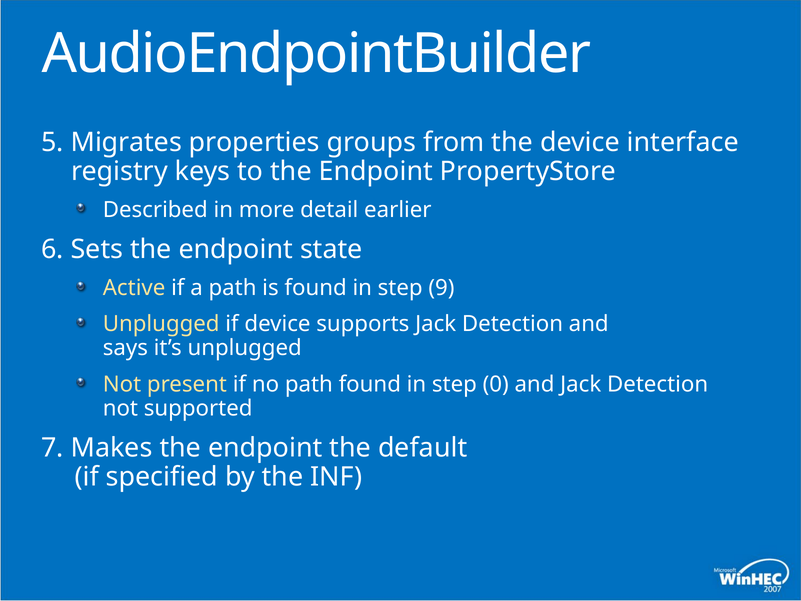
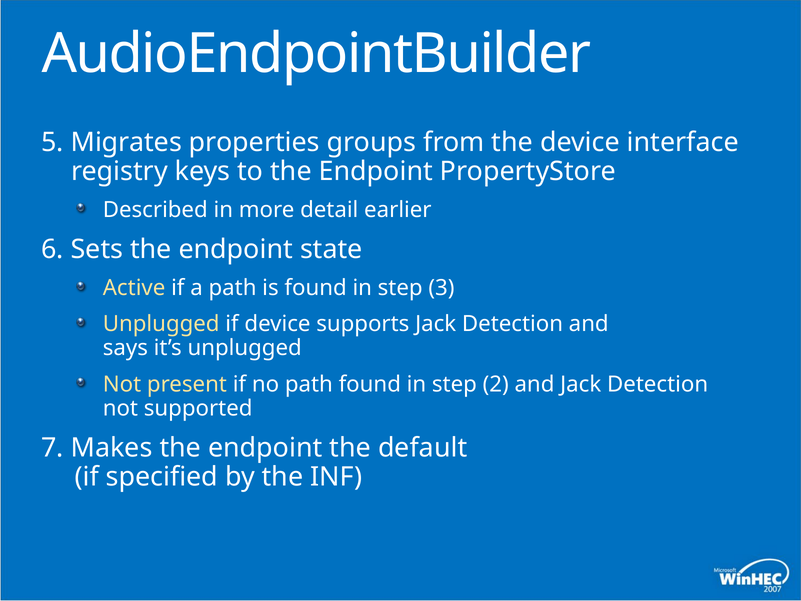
9: 9 -> 3
0: 0 -> 2
